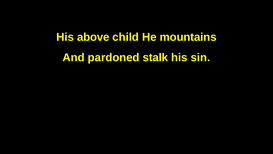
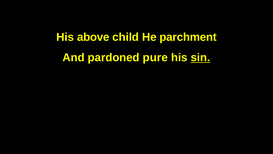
mountains: mountains -> parchment
stalk: stalk -> pure
sin underline: none -> present
